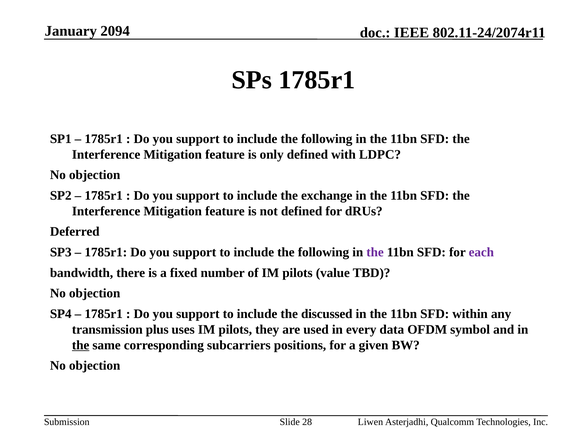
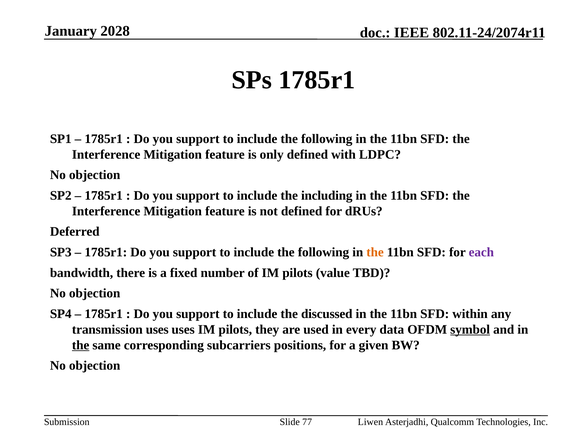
2094: 2094 -> 2028
exchange: exchange -> including
the at (375, 252) colour: purple -> orange
transmission plus: plus -> uses
symbol underline: none -> present
28: 28 -> 77
